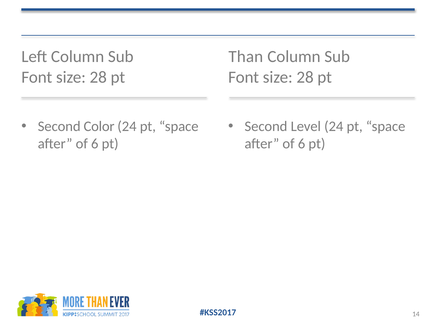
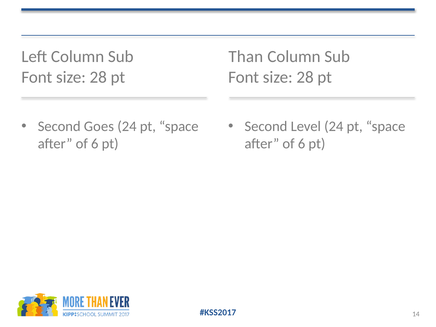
Color: Color -> Goes
